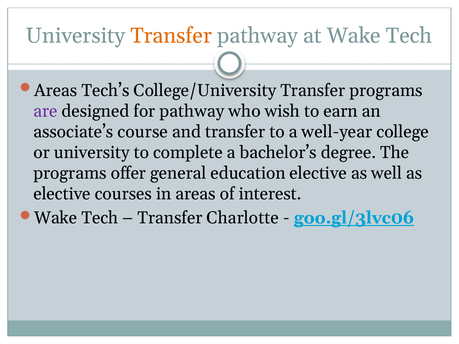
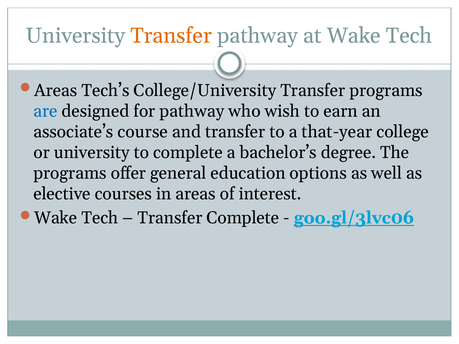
are colour: purple -> blue
well-year: well-year -> that-year
education elective: elective -> options
Transfer Charlotte: Charlotte -> Complete
